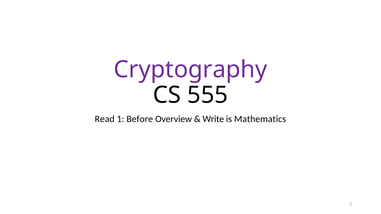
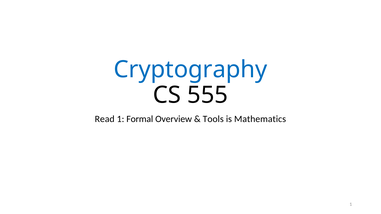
Cryptography colour: purple -> blue
Before: Before -> Formal
Write: Write -> Tools
